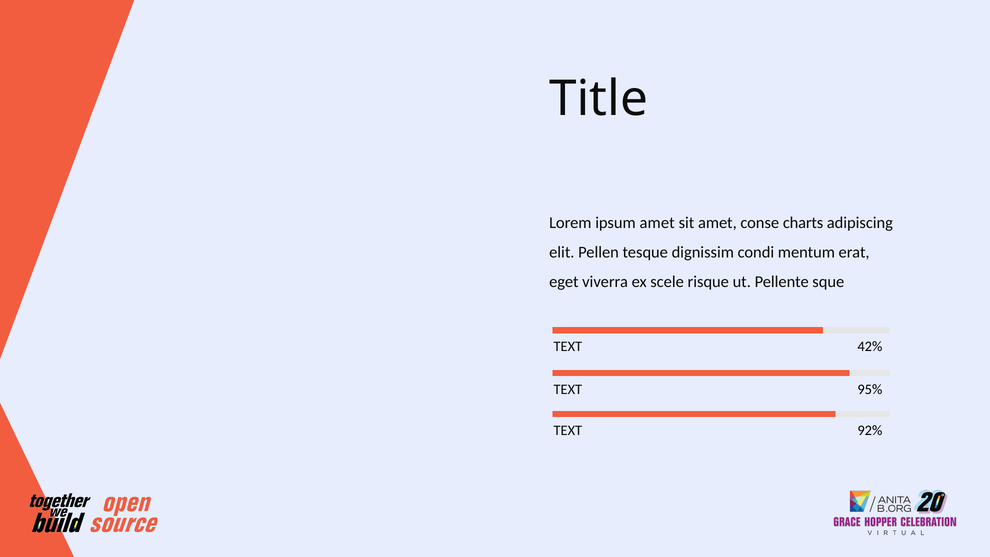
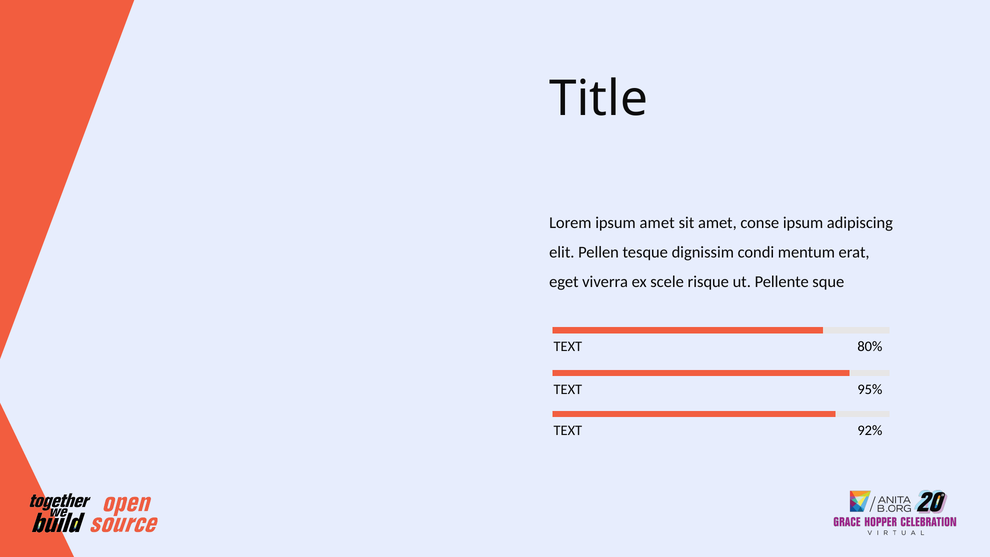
conse charts: charts -> ipsum
42%: 42% -> 80%
